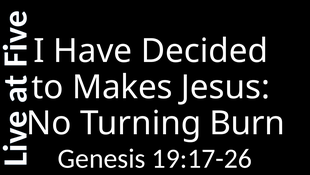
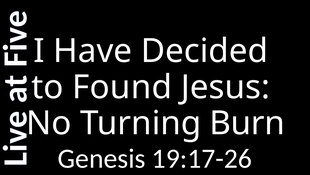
Makes: Makes -> Found
